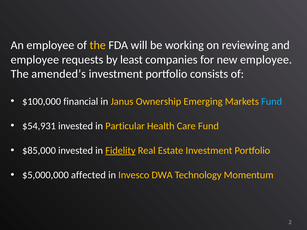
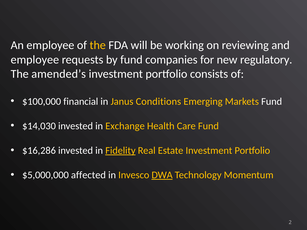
by least: least -> fund
new employee: employee -> regulatory
Ownership: Ownership -> Conditions
Fund at (272, 102) colour: light blue -> white
$54,931: $54,931 -> $14,030
Particular: Particular -> Exchange
$85,000: $85,000 -> $16,286
DWA underline: none -> present
